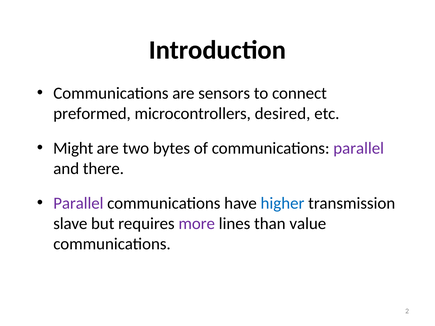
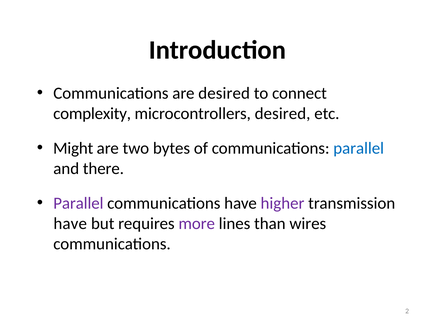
are sensors: sensors -> desired
preformed: preformed -> complexity
parallel at (359, 148) colour: purple -> blue
higher colour: blue -> purple
slave at (70, 224): slave -> have
value: value -> wires
